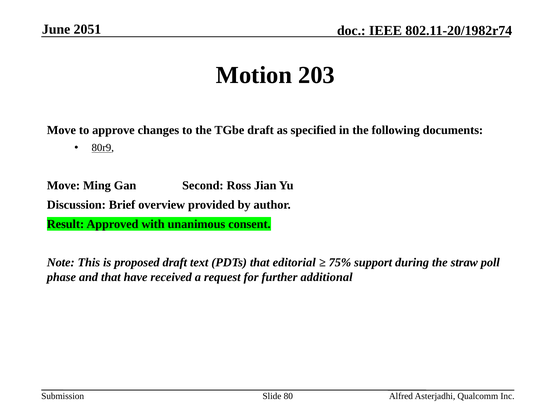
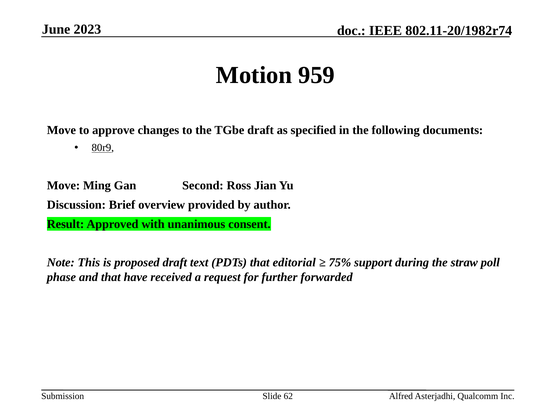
2051: 2051 -> 2023
203: 203 -> 959
additional: additional -> forwarded
80: 80 -> 62
